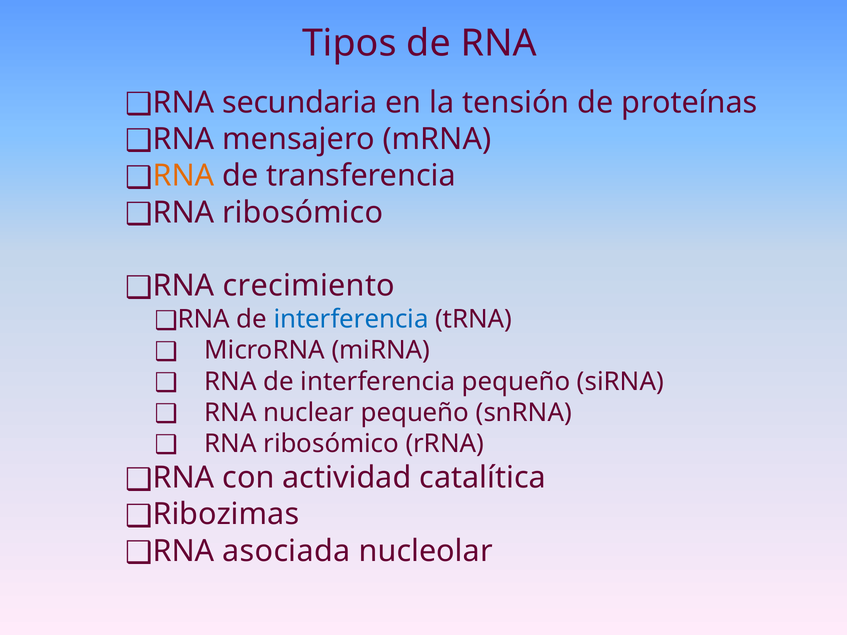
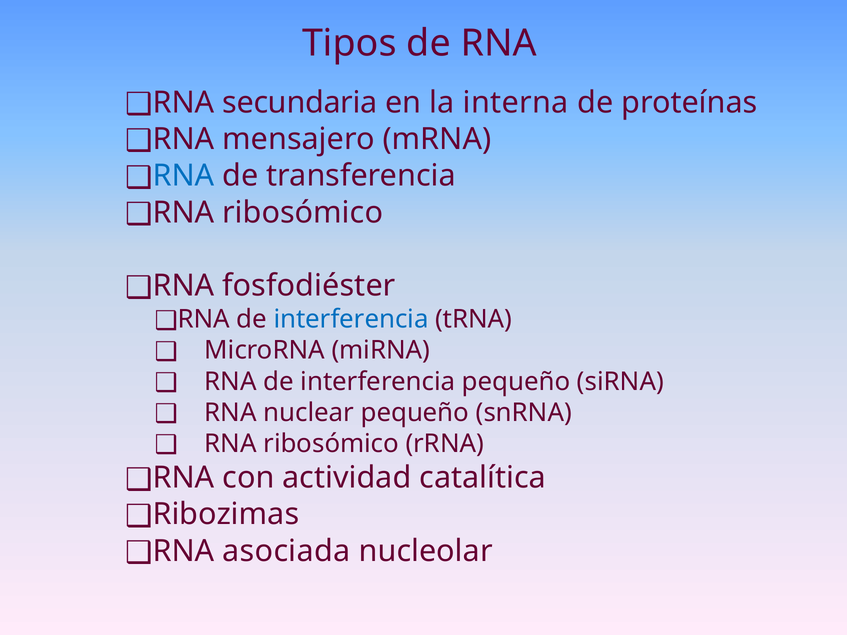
tensión: tensión -> interna
RNA at (183, 176) colour: orange -> blue
crecimiento: crecimiento -> fosfodiéster
